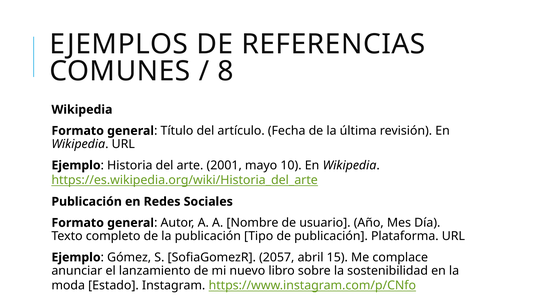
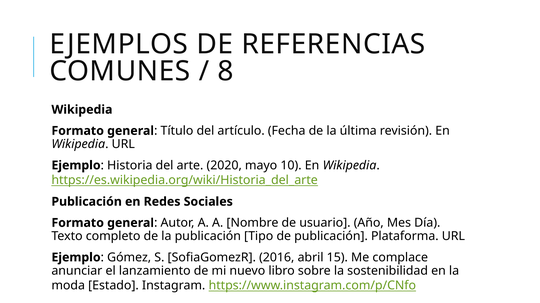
2001: 2001 -> 2020
2057: 2057 -> 2016
